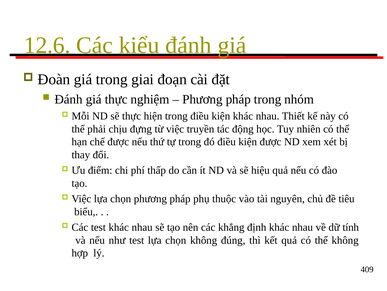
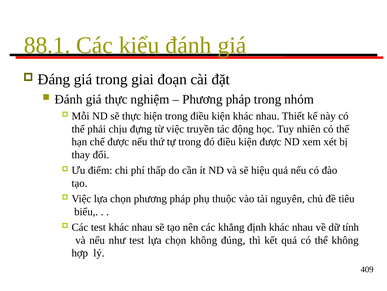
12.6: 12.6 -> 88.1
Đoàn: Đoàn -> Đáng
